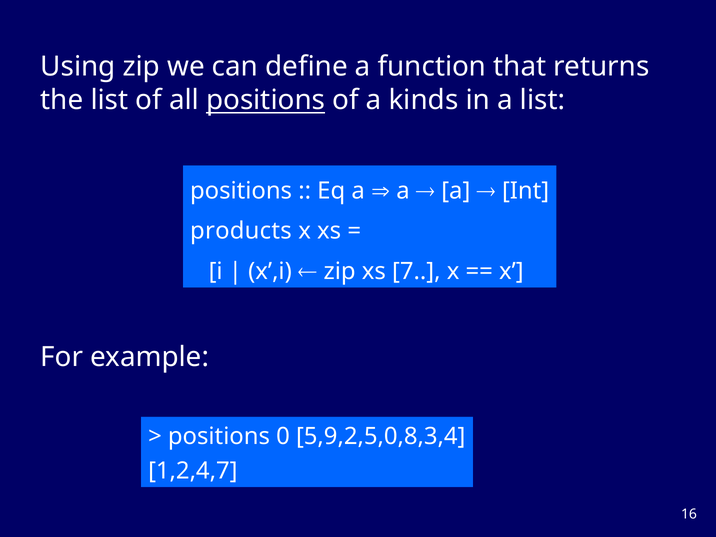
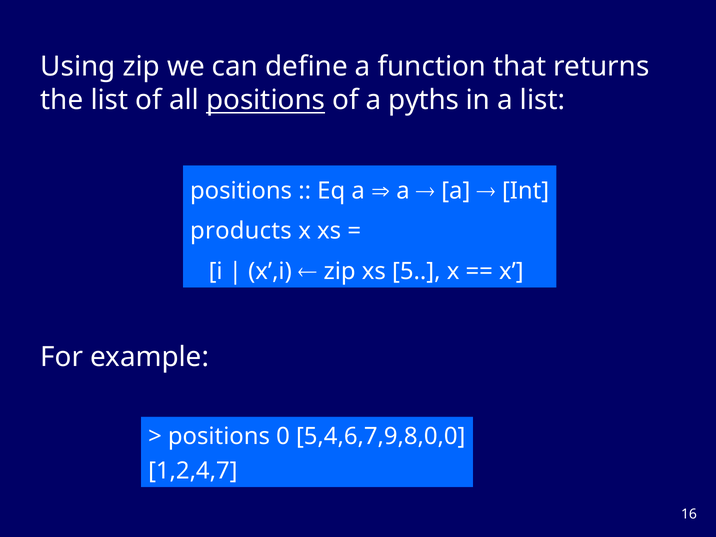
kinds: kinds -> pyths
7: 7 -> 5
5,9,2,5,0,8,3,4: 5,9,2,5,0,8,3,4 -> 5,4,6,7,9,8,0,0
